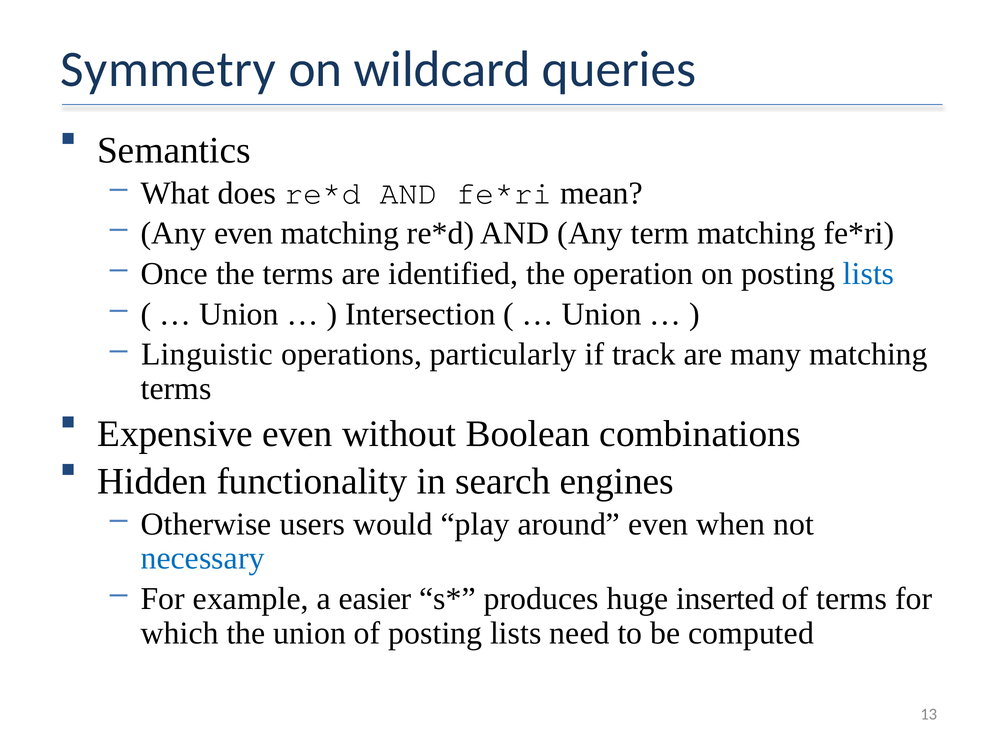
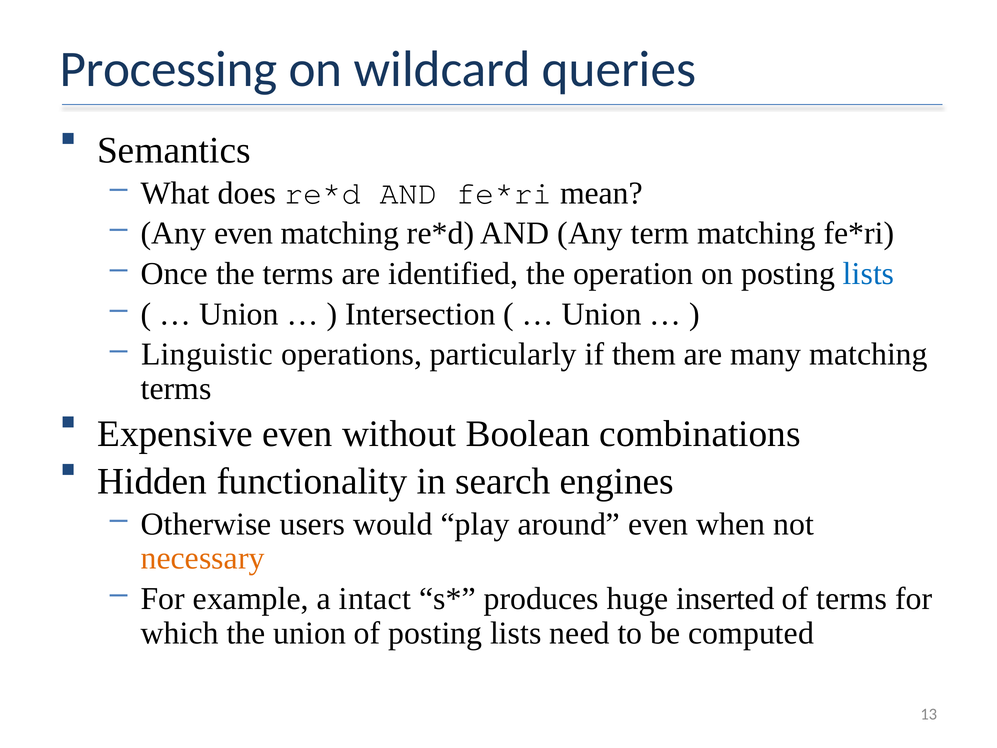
Symmetry: Symmetry -> Processing
track: track -> them
necessary colour: blue -> orange
easier: easier -> intact
